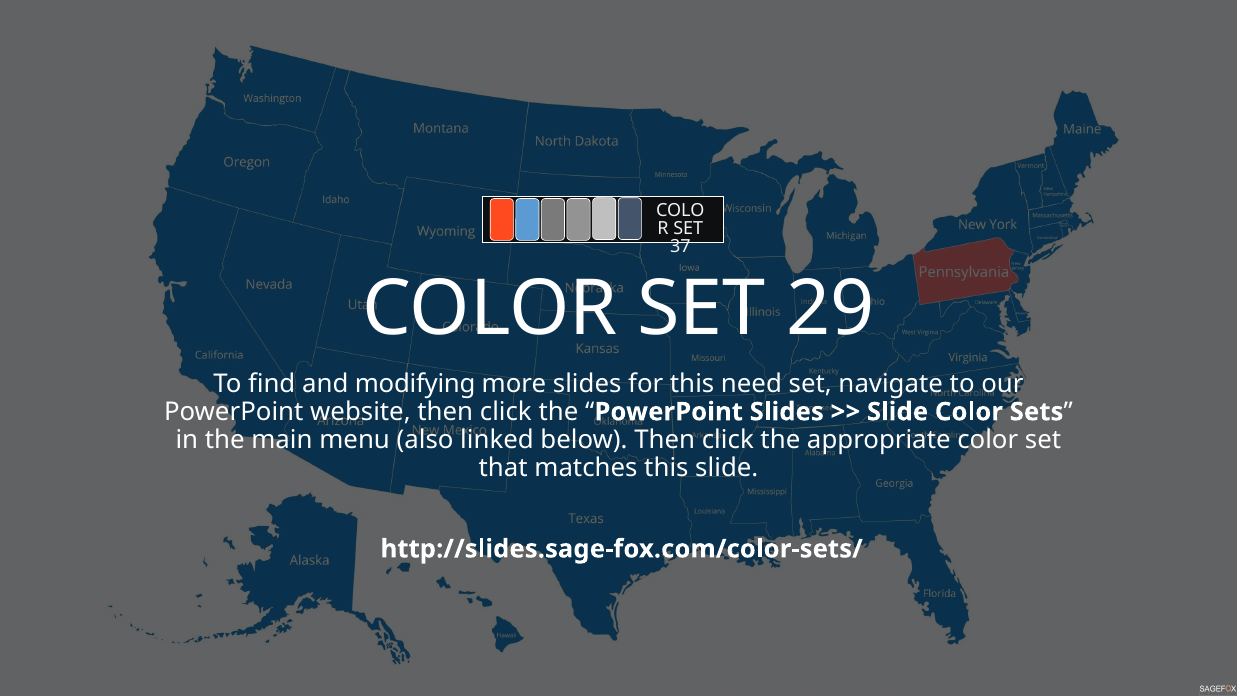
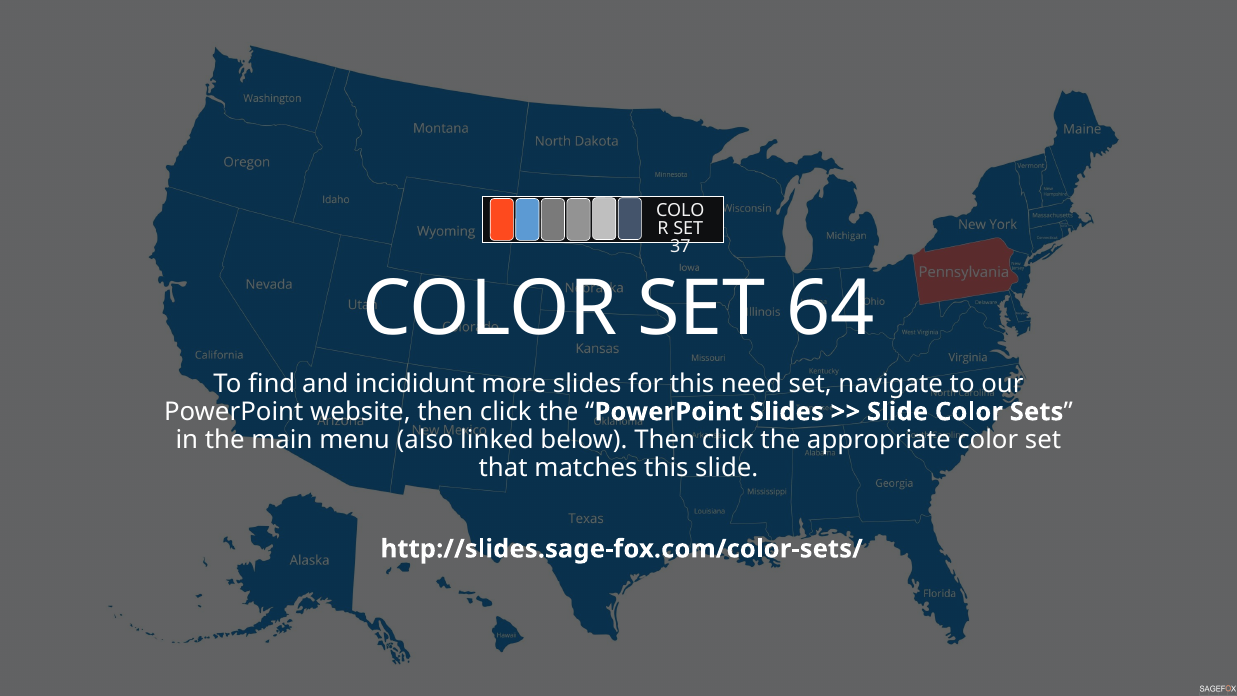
29: 29 -> 64
modifying: modifying -> incididunt
